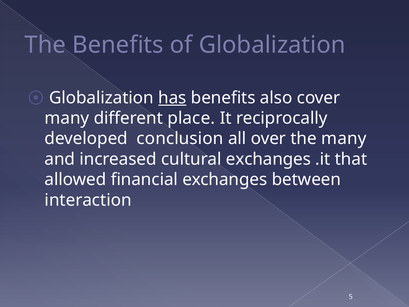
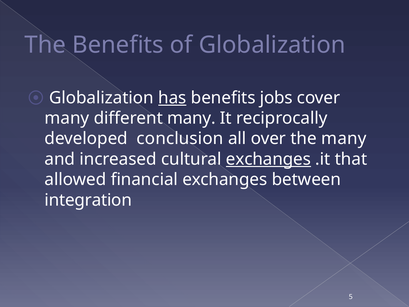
also: also -> jobs
different place: place -> many
exchanges at (268, 159) underline: none -> present
interaction: interaction -> integration
